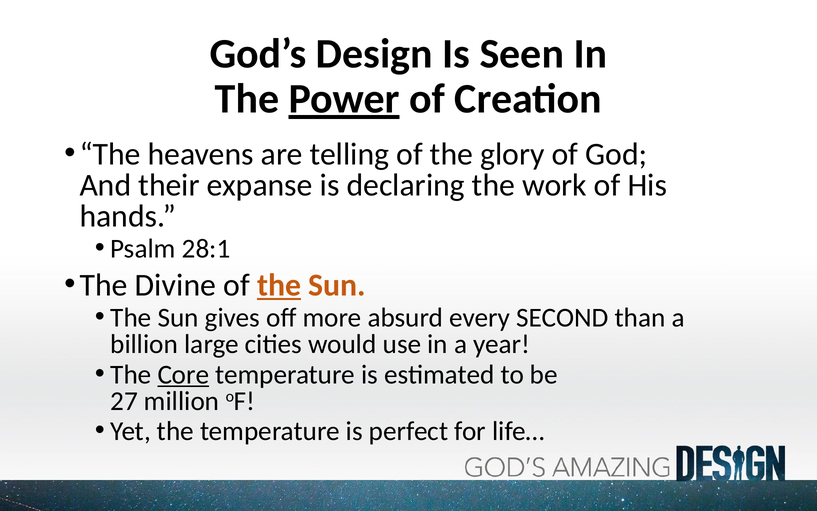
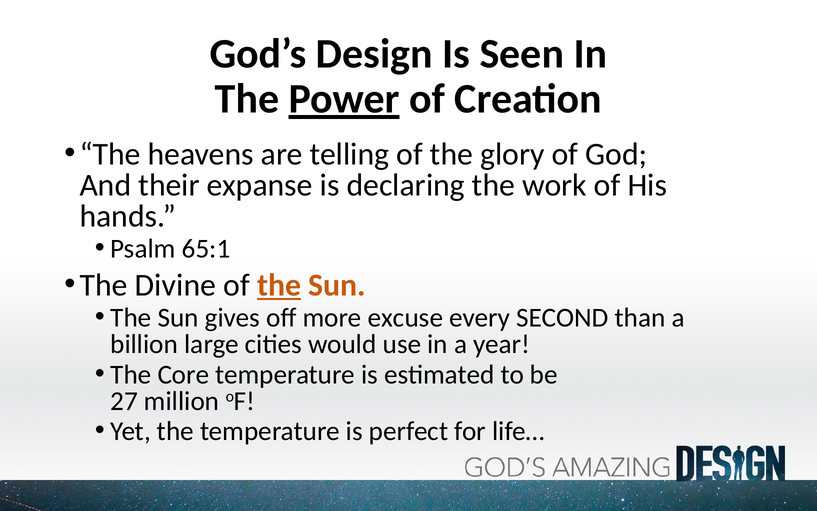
28:1: 28:1 -> 65:1
absurd: absurd -> excuse
Core underline: present -> none
